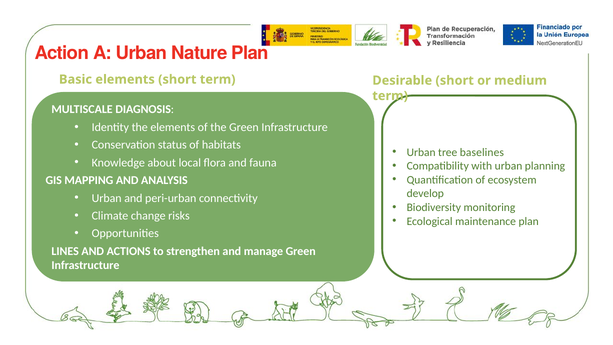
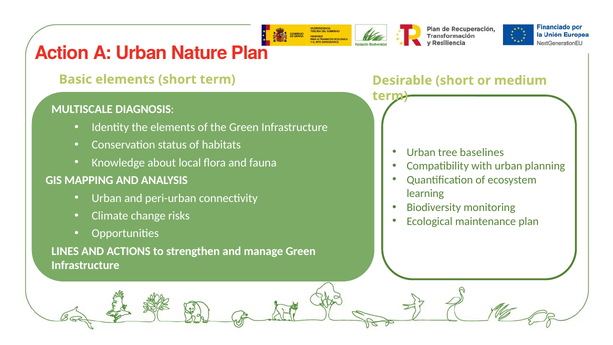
develop: develop -> learning
